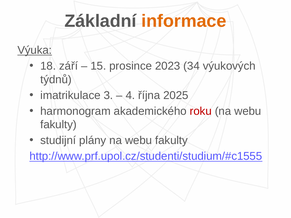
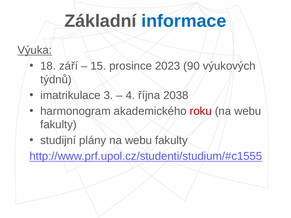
informace colour: orange -> blue
34: 34 -> 90
2025: 2025 -> 2038
